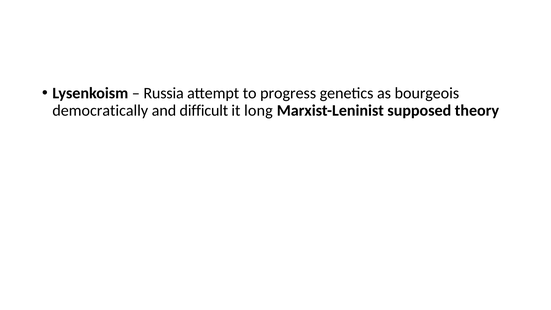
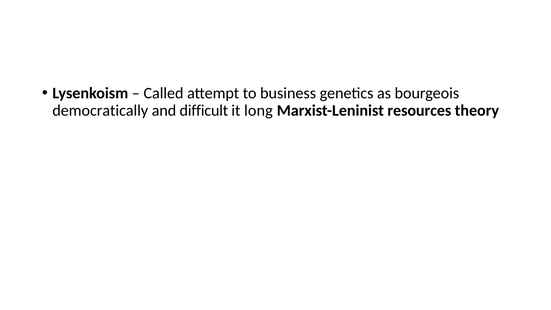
Russia: Russia -> Called
progress: progress -> business
supposed: supposed -> resources
